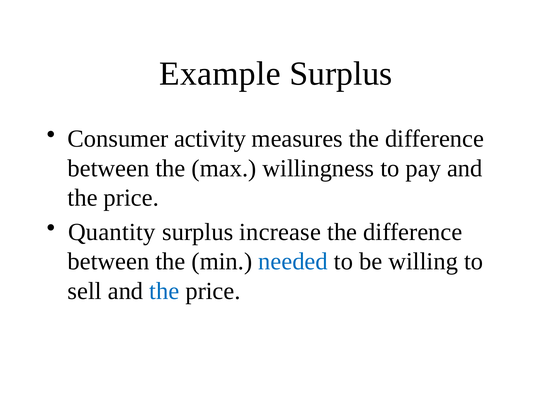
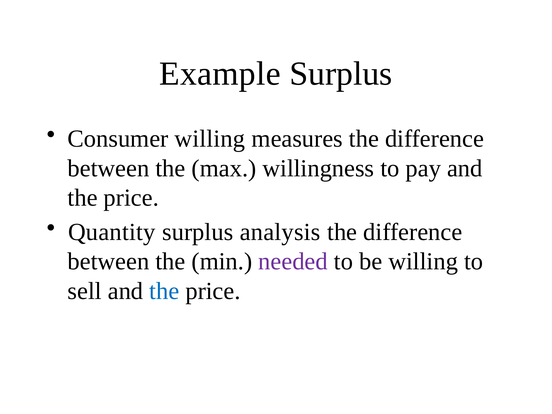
Consumer activity: activity -> willing
increase: increase -> analysis
needed colour: blue -> purple
